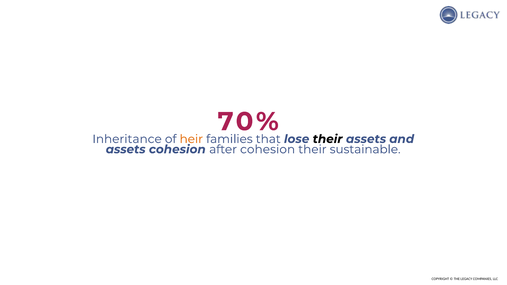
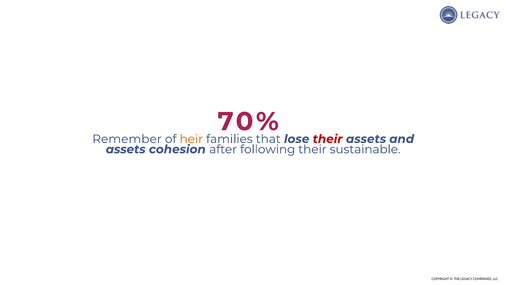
Inheritance: Inheritance -> Remember
their at (328, 139) colour: black -> red
after cohesion: cohesion -> following
